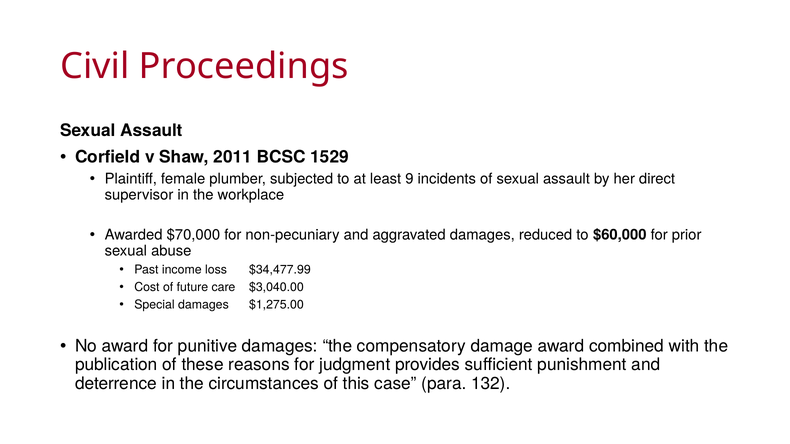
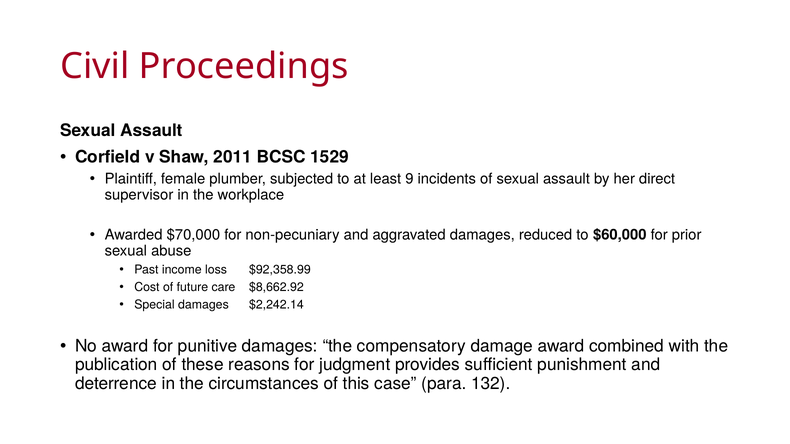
$34,477.99: $34,477.99 -> $92,358.99
$3,040.00: $3,040.00 -> $8,662.92
$1,275.00: $1,275.00 -> $2,242.14
